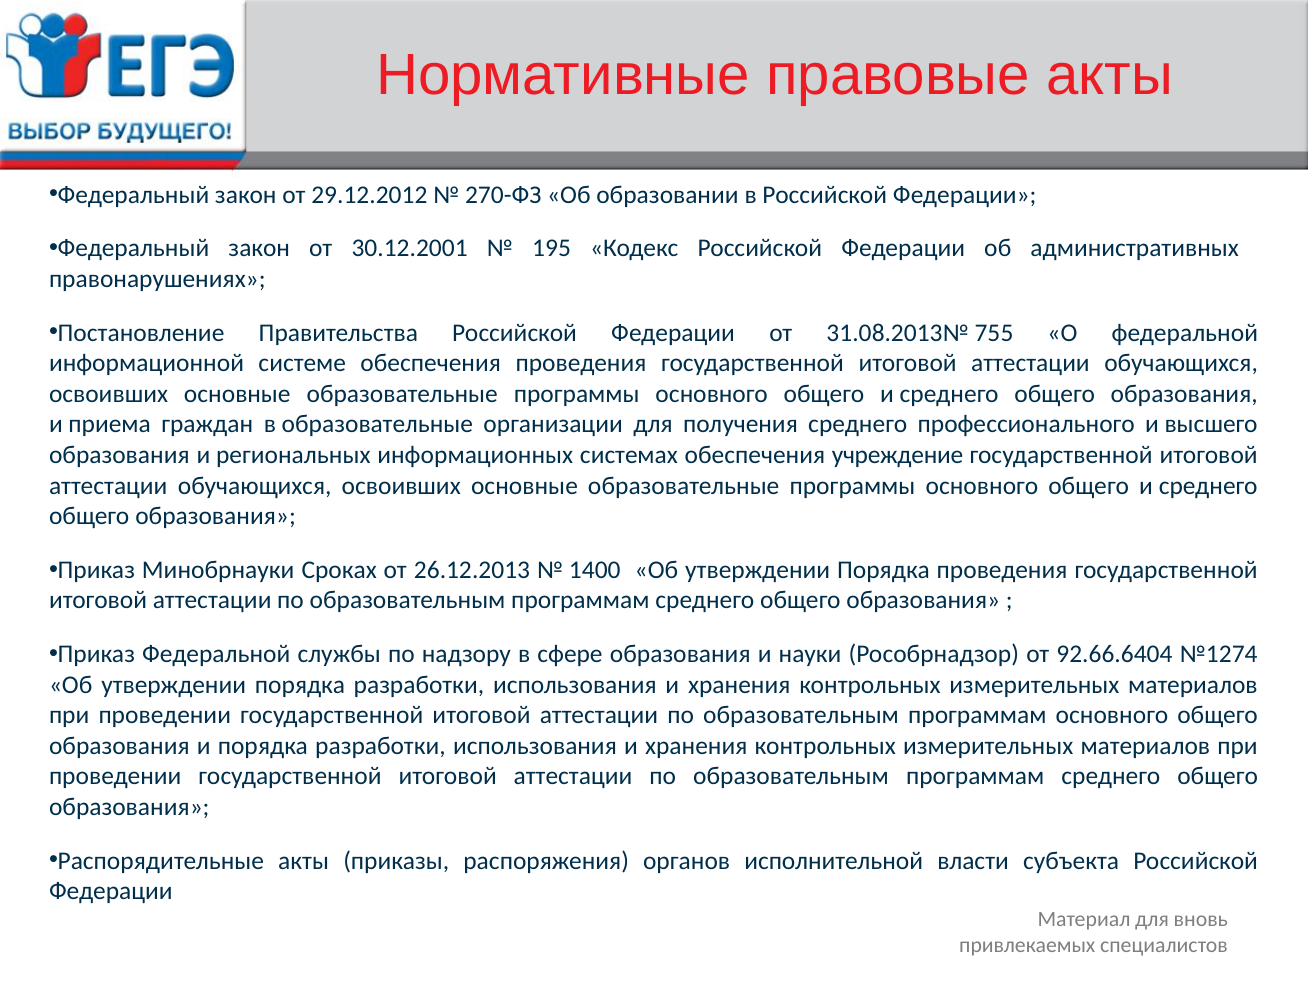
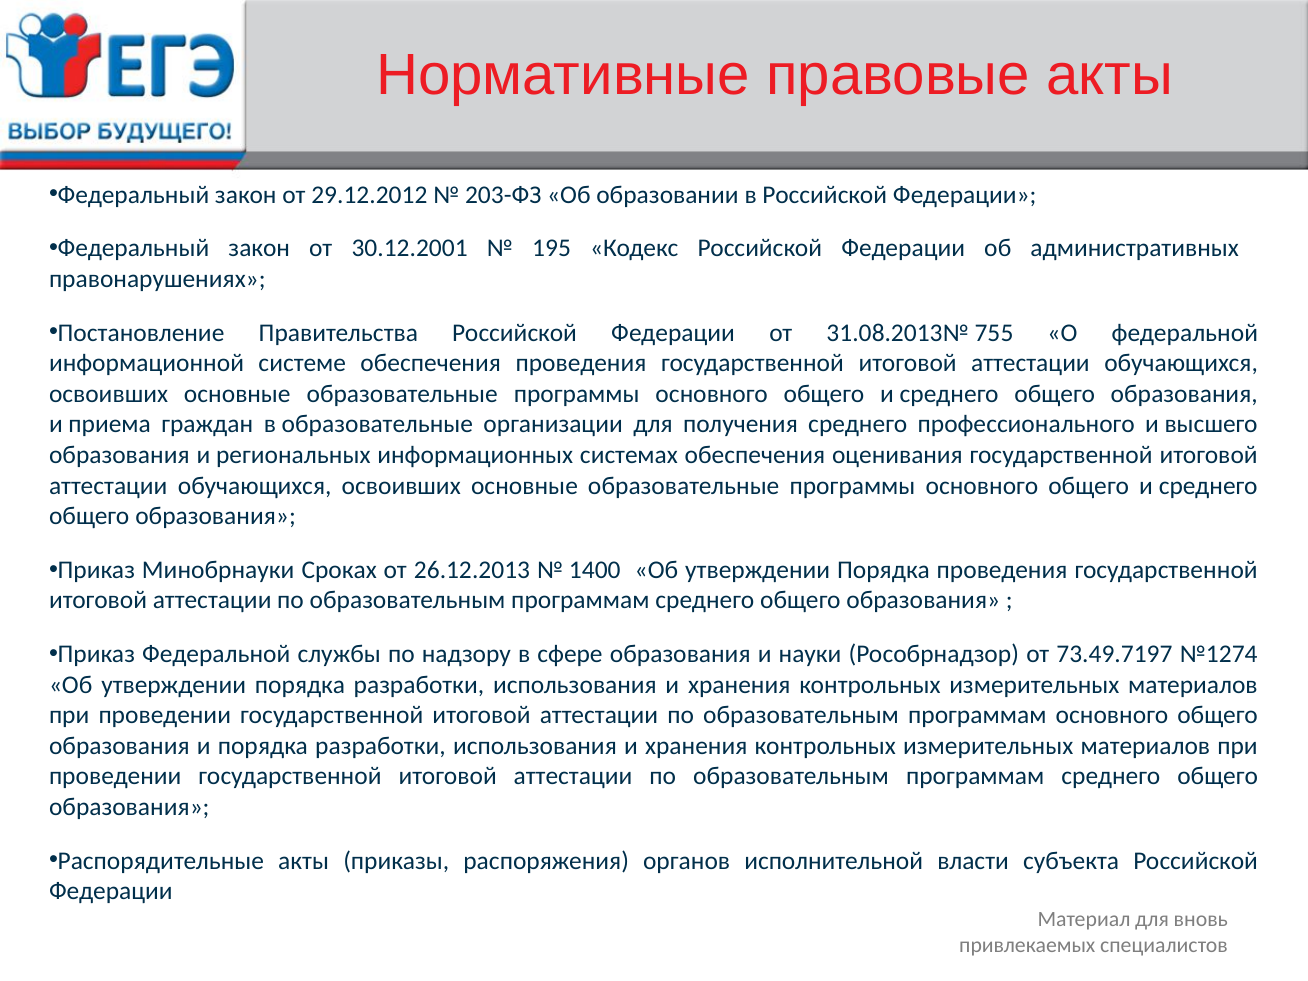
270-ФЗ: 270-ФЗ -> 203-ФЗ
учреждение: учреждение -> оценивания
92.66.6404: 92.66.6404 -> 73.49.7197
